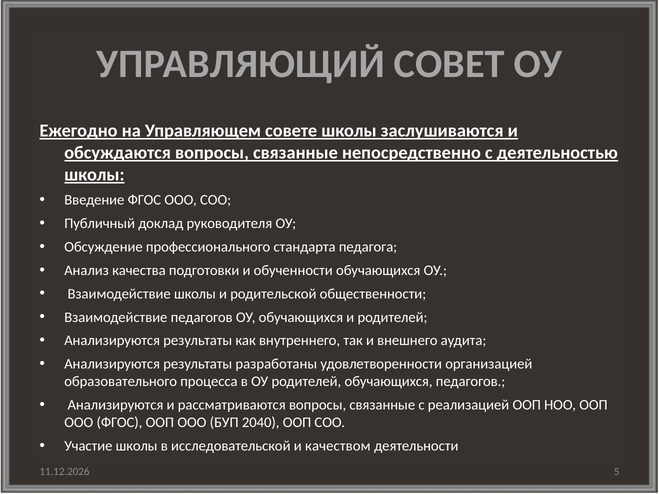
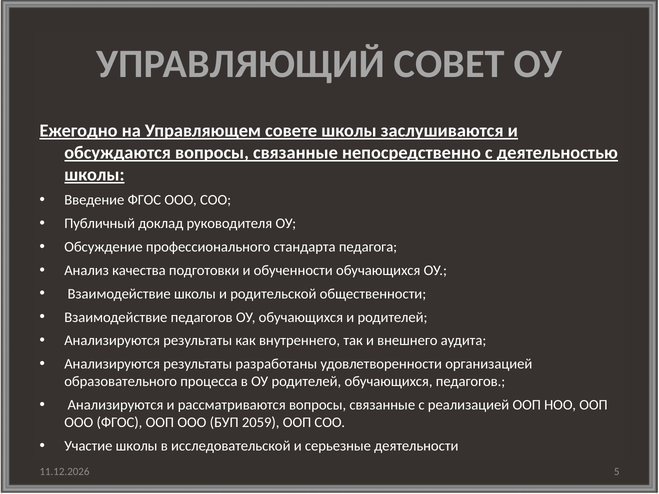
2040: 2040 -> 2059
качеством: качеством -> серьезные
